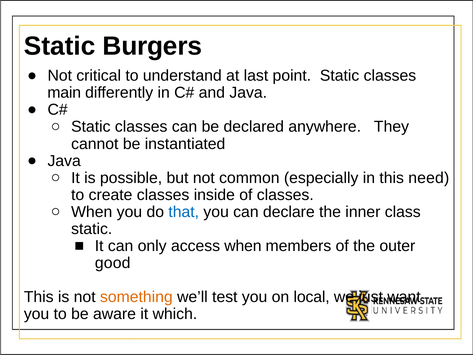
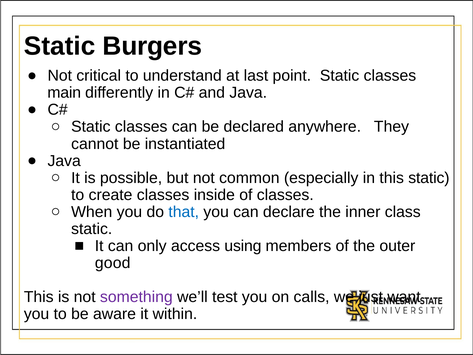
this need: need -> static
access when: when -> using
something colour: orange -> purple
local: local -> calls
which: which -> within
